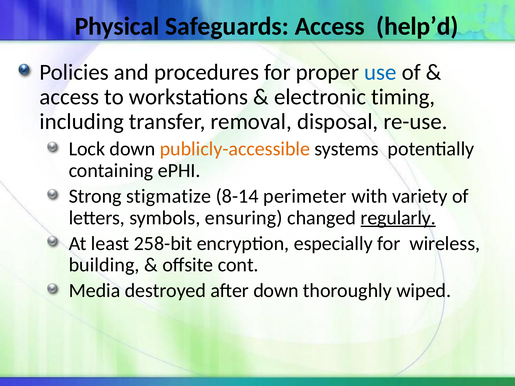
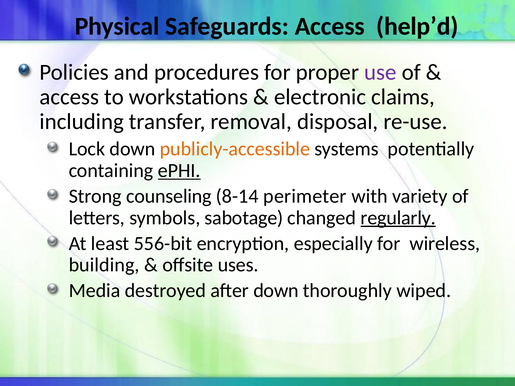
use colour: blue -> purple
timing: timing -> claims
ePHI underline: none -> present
stigmatize: stigmatize -> counseling
ensuring: ensuring -> sabotage
258-bit: 258-bit -> 556-bit
cont: cont -> uses
